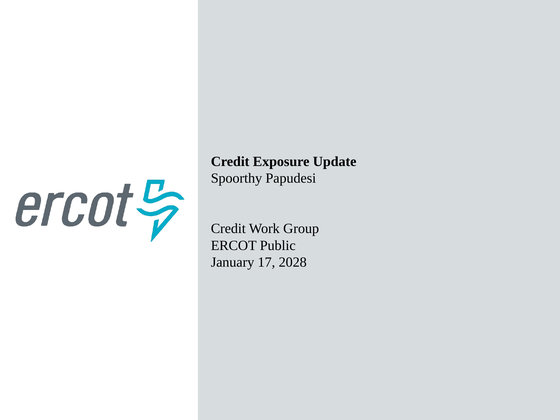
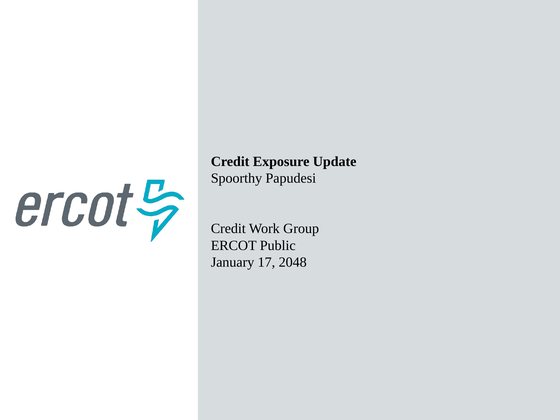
2028: 2028 -> 2048
